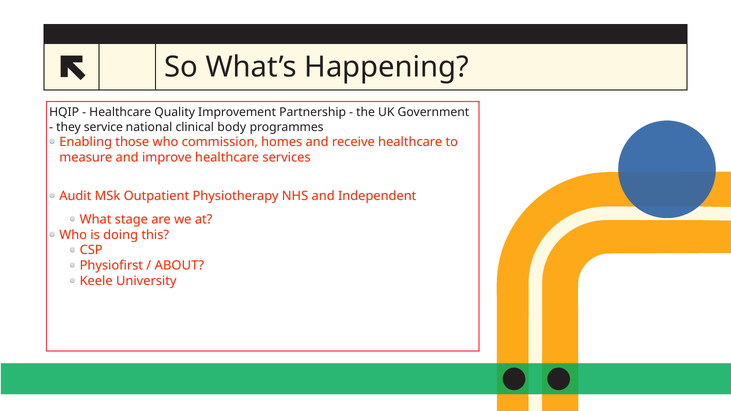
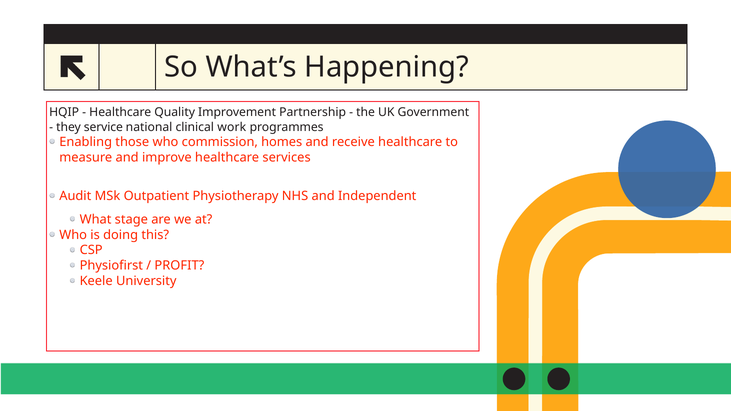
body: body -> work
ABOUT: ABOUT -> PROFIT
